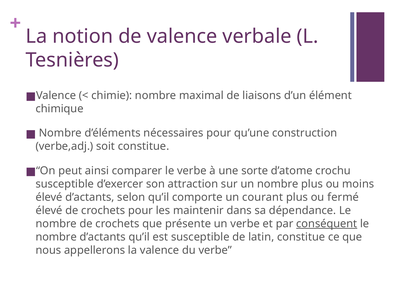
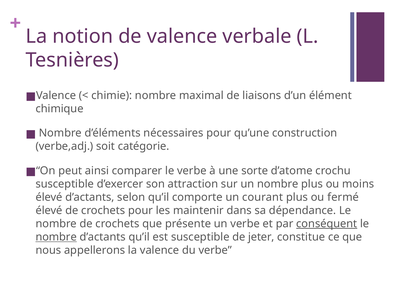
soit constitue: constitue -> catégorie
nombre at (56, 237) underline: none -> present
latin: latin -> jeter
